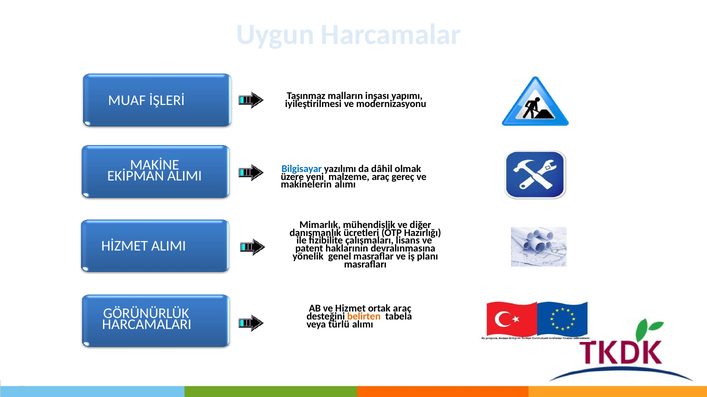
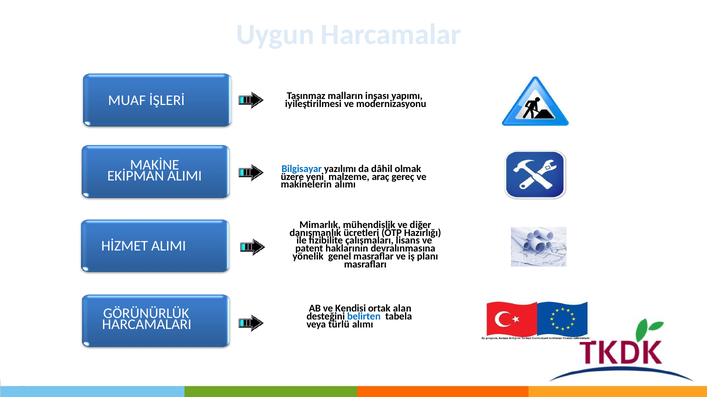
Hizmet: Hizmet -> Kendisi
ortak araç: araç -> alan
belirten colour: orange -> blue
